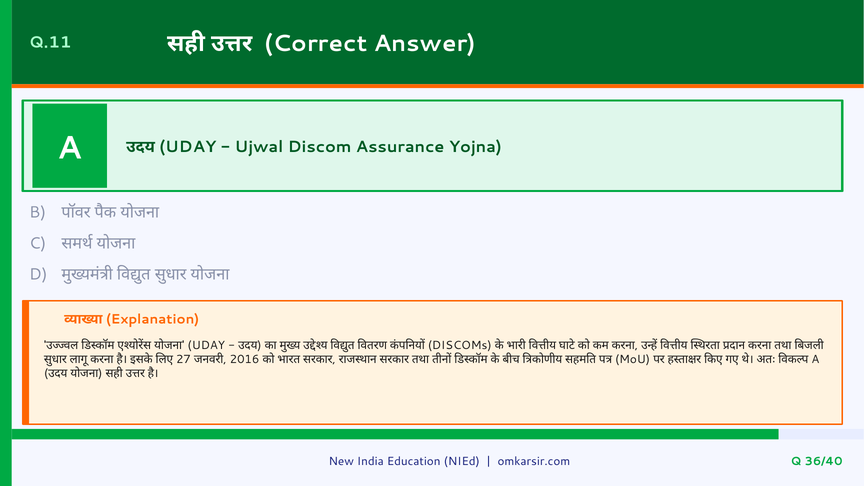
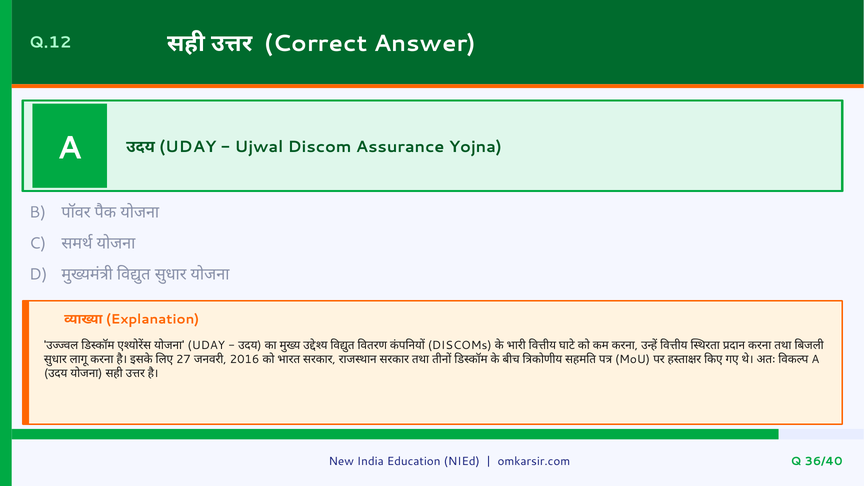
Q.11: Q.11 -> Q.12
